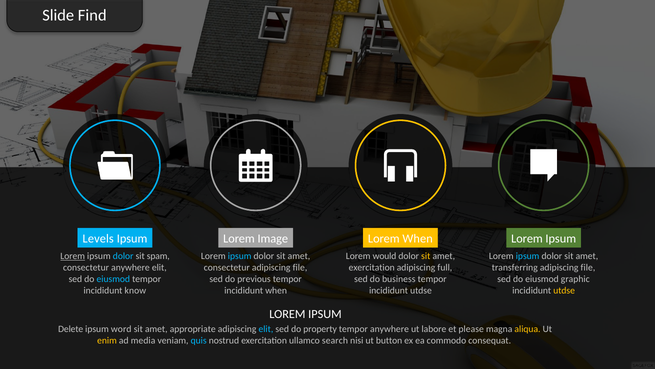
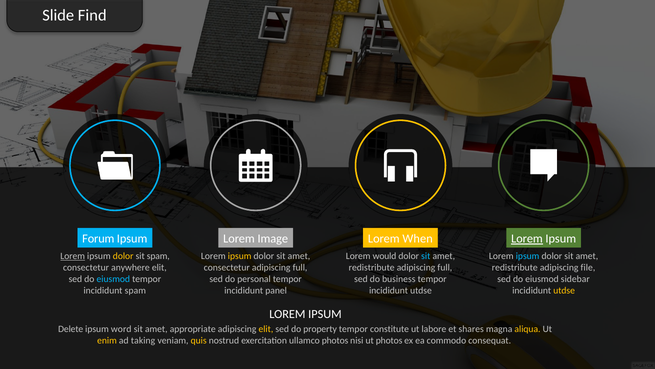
Levels: Levels -> Forum
Lorem at (527, 238) underline: none -> present
dolor at (123, 256) colour: light blue -> yellow
ipsum at (240, 256) colour: light blue -> yellow
sit at (426, 256) colour: yellow -> light blue
consectetur adipiscing file: file -> full
exercitation at (372, 267): exercitation -> redistribute
transferring at (515, 267): transferring -> redistribute
previous: previous -> personal
graphic: graphic -> sidebar
incididunt know: know -> spam
incididunt when: when -> panel
elit at (266, 328) colour: light blue -> yellow
tempor anywhere: anywhere -> constitute
please: please -> shares
media: media -> taking
quis colour: light blue -> yellow
ullamco search: search -> photos
ut button: button -> photos
